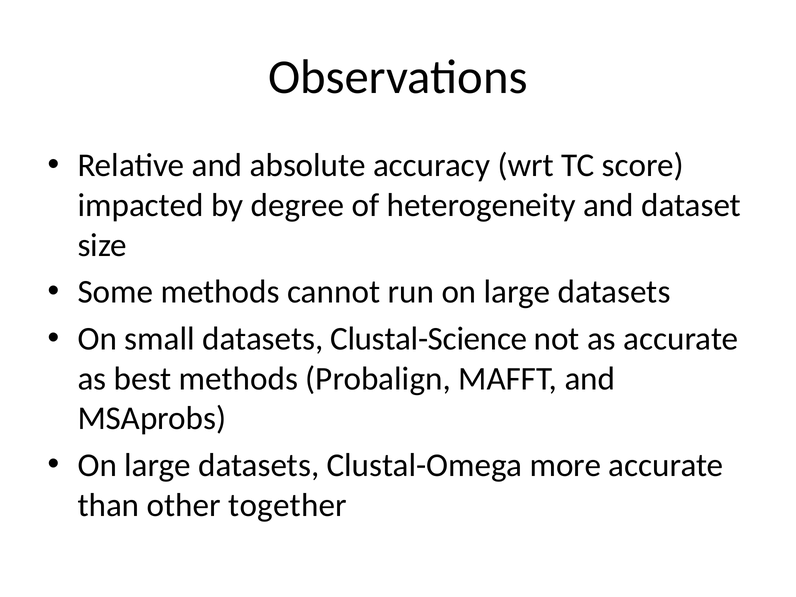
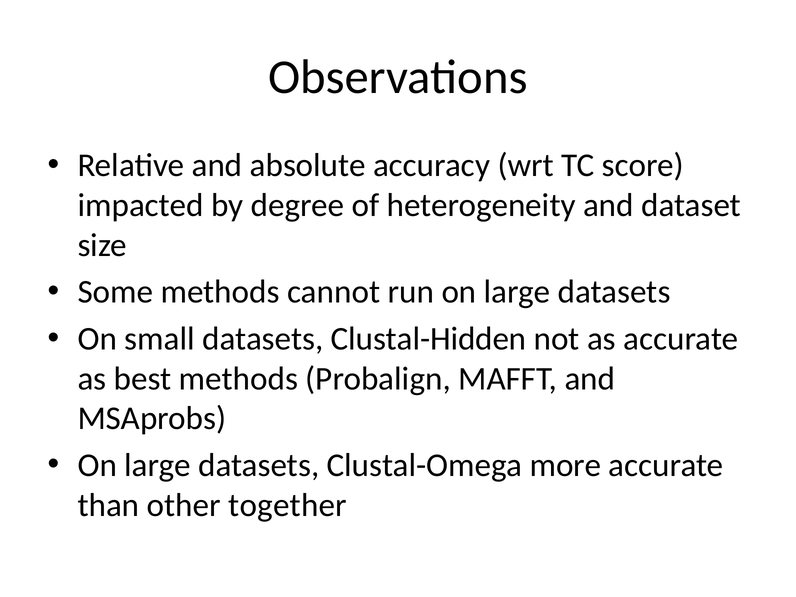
Clustal-Science: Clustal-Science -> Clustal-Hidden
